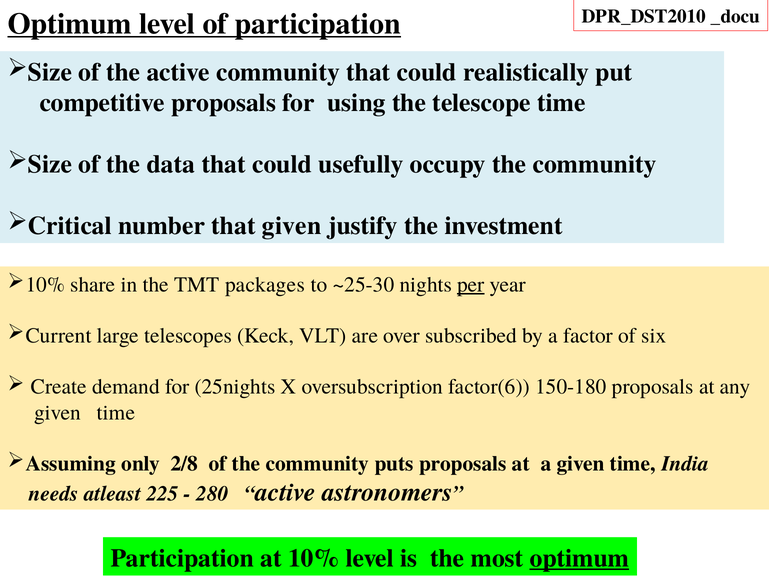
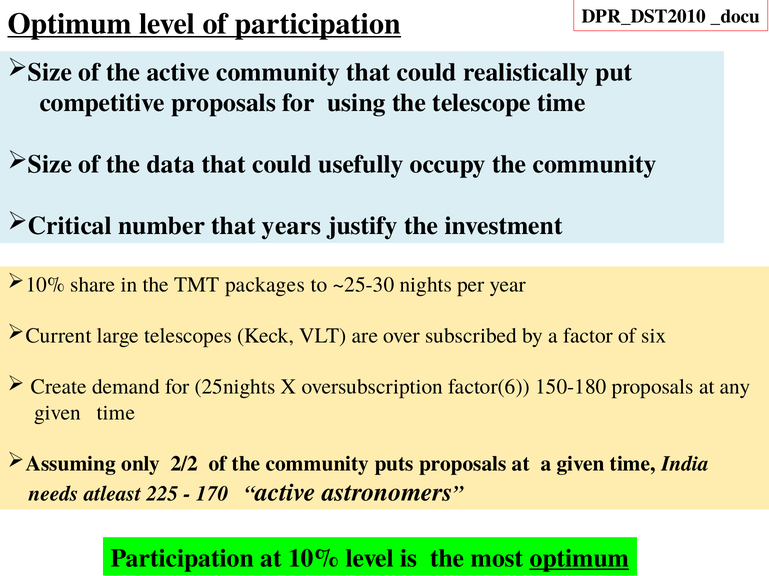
that given: given -> years
per underline: present -> none
2/8: 2/8 -> 2/2
280: 280 -> 170
